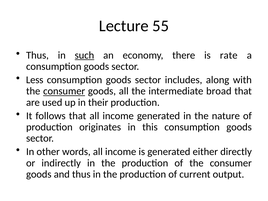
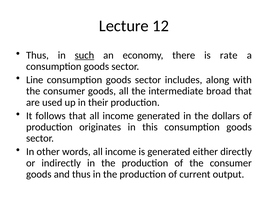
55: 55 -> 12
Less: Less -> Line
consumer at (64, 91) underline: present -> none
nature: nature -> dollars
